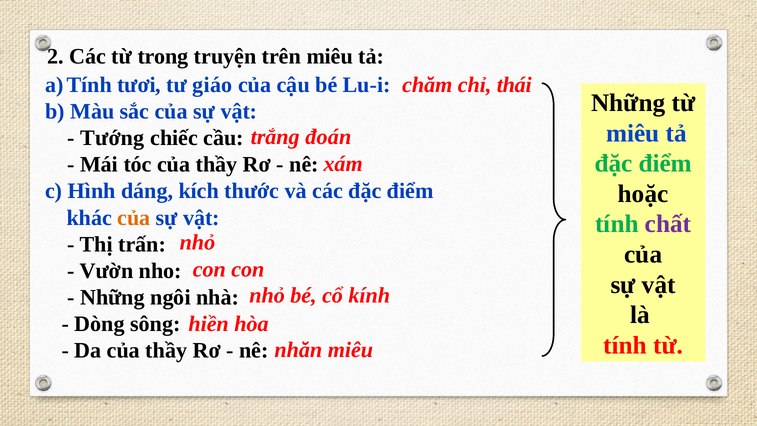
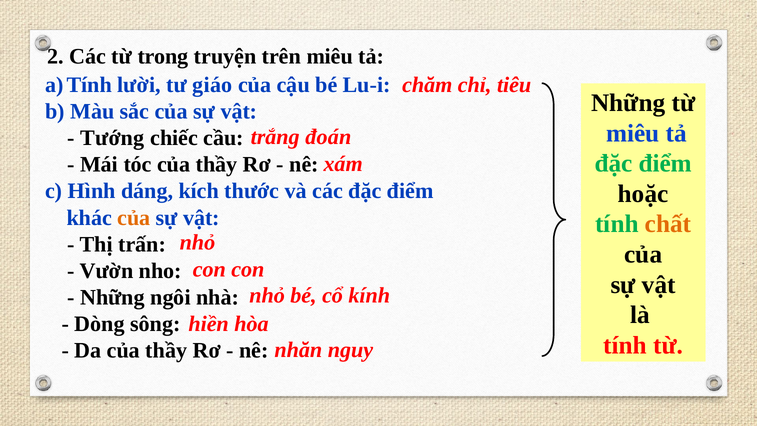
thái: thái -> tiêu
tươi: tươi -> lười
chất colour: purple -> orange
nhăn miêu: miêu -> nguy
